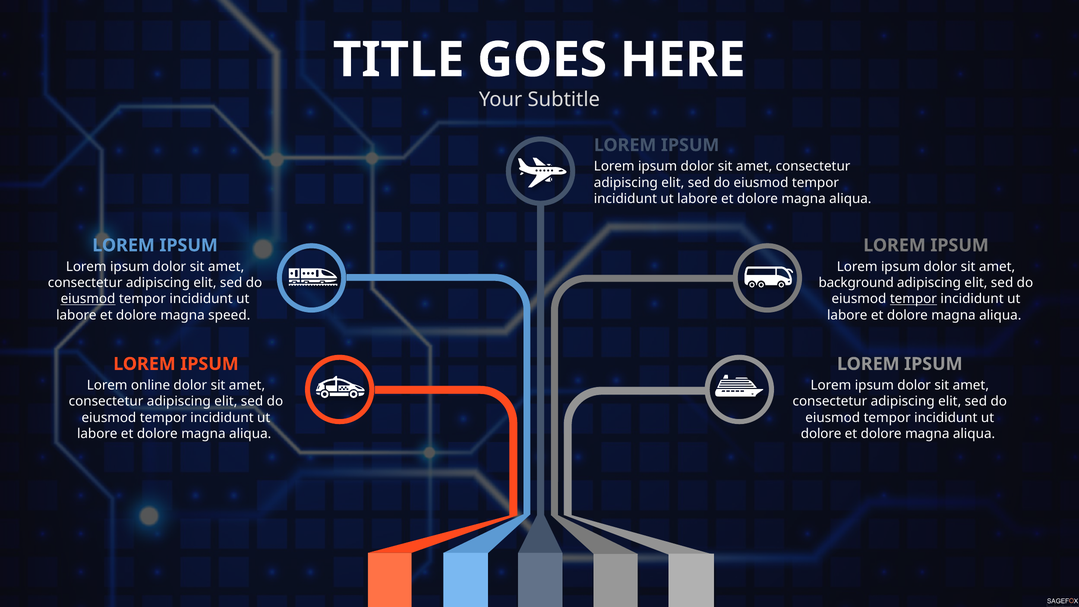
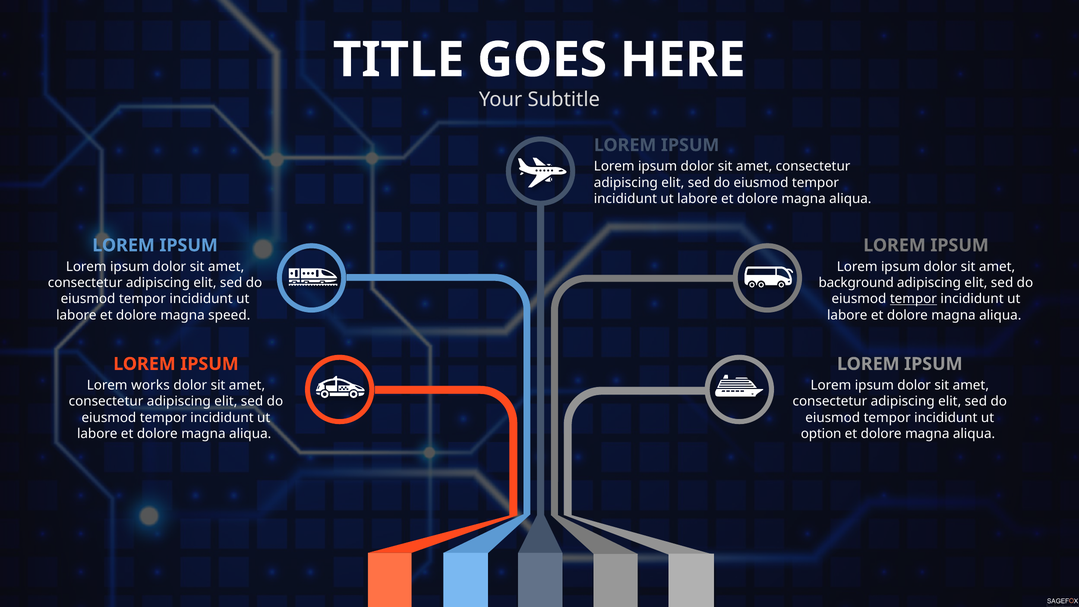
eiusmod at (88, 299) underline: present -> none
online: online -> works
dolore at (821, 434): dolore -> option
